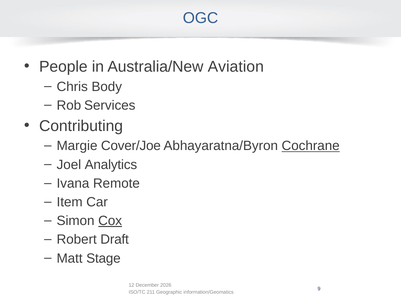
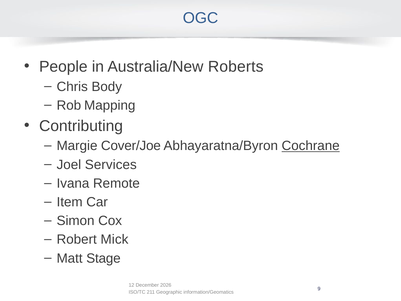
Aviation: Aviation -> Roberts
Services: Services -> Mapping
Analytics: Analytics -> Services
Cox underline: present -> none
Draft: Draft -> Mick
